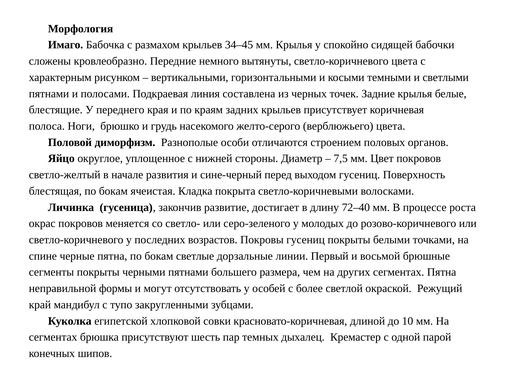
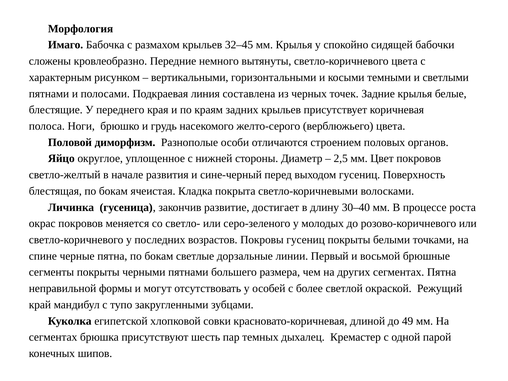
34–45: 34–45 -> 32–45
7,5: 7,5 -> 2,5
72–40: 72–40 -> 30–40
10: 10 -> 49
